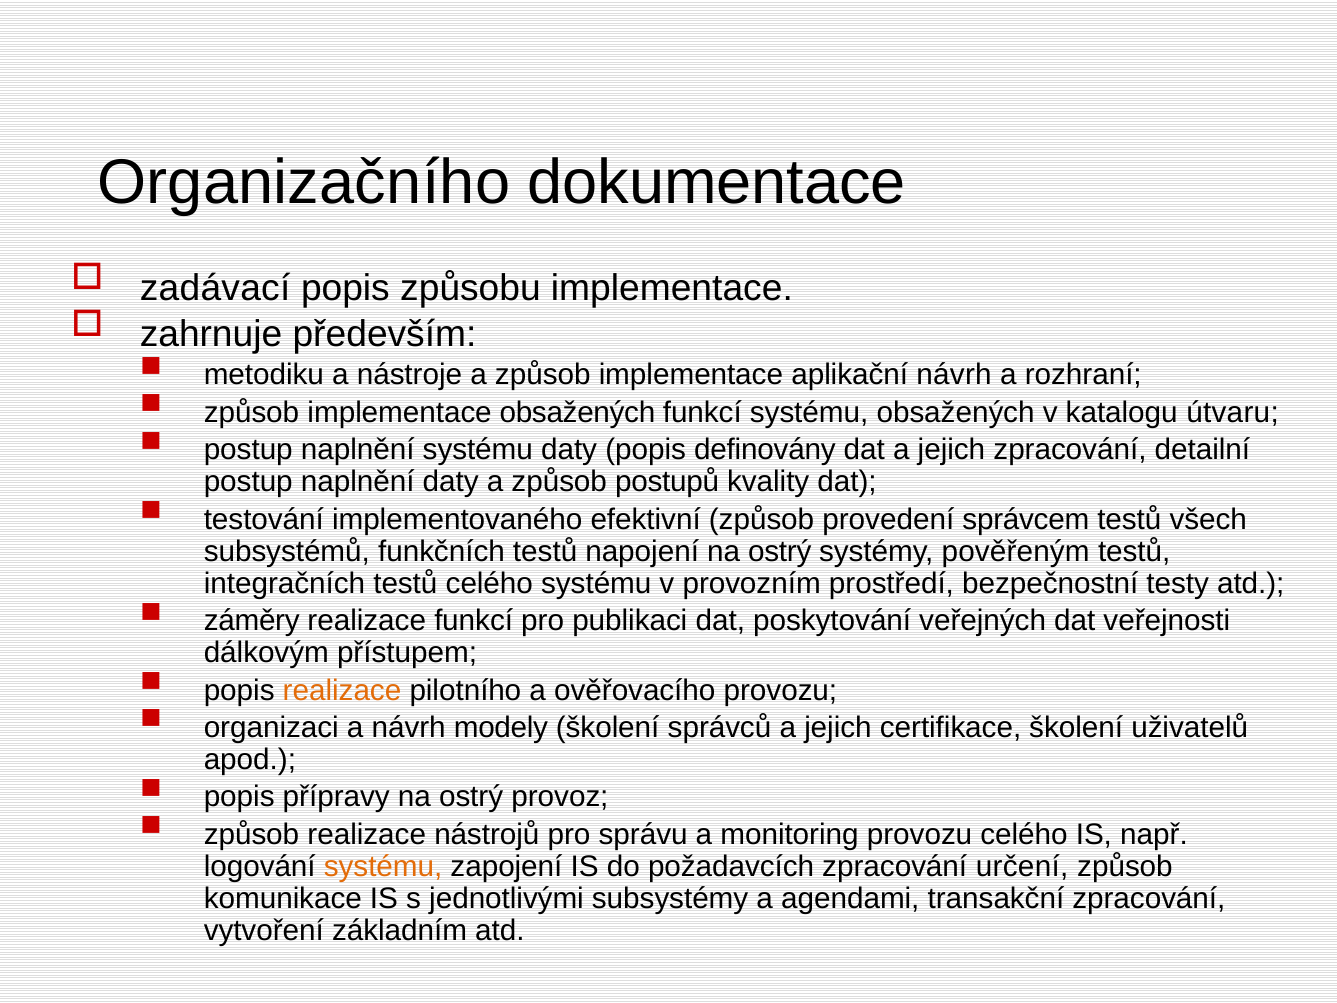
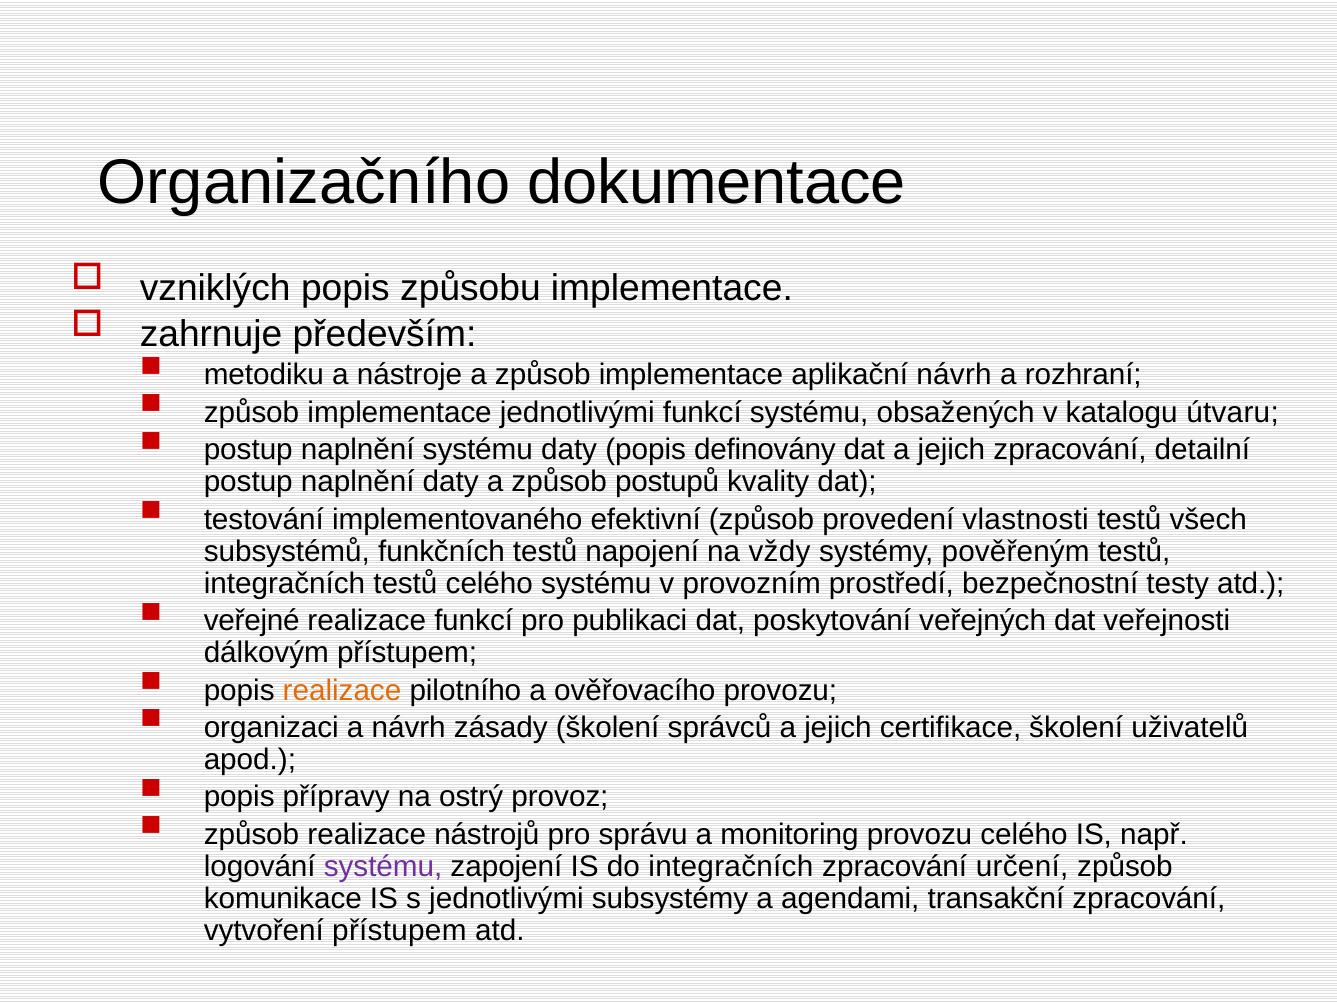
zadávací: zadávací -> vzniklých
implementace obsažených: obsažených -> jednotlivými
správcem: správcem -> vlastnosti
napojení na ostrý: ostrý -> vždy
záměry: záměry -> veřejné
modely: modely -> zásady
systému at (383, 866) colour: orange -> purple
do požadavcích: požadavcích -> integračních
vytvoření základním: základním -> přístupem
